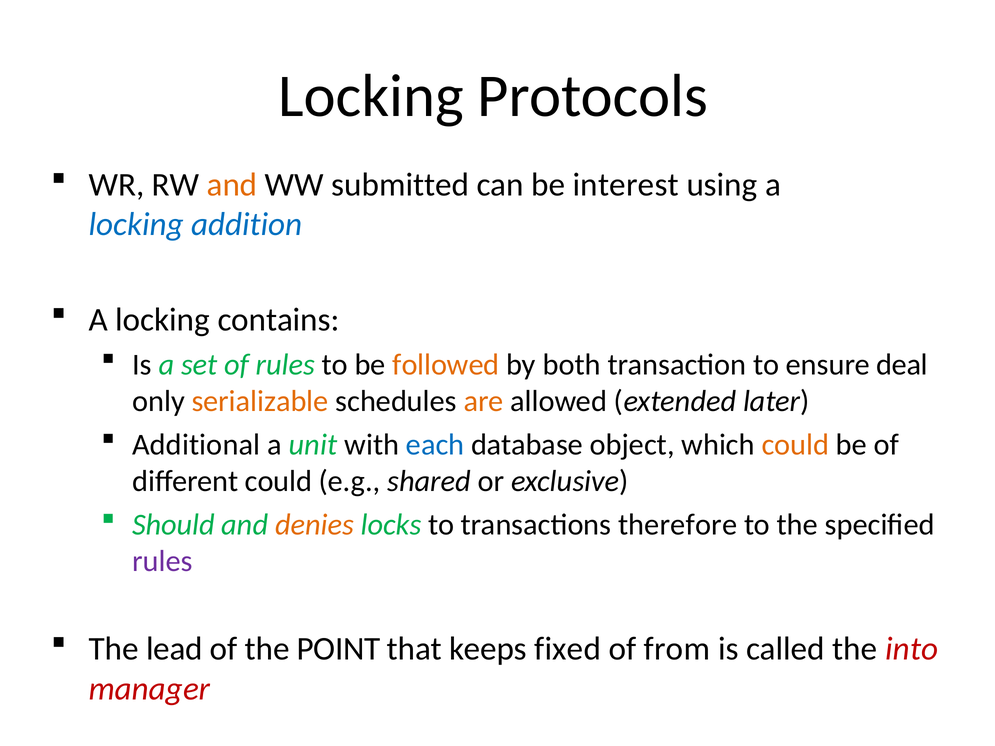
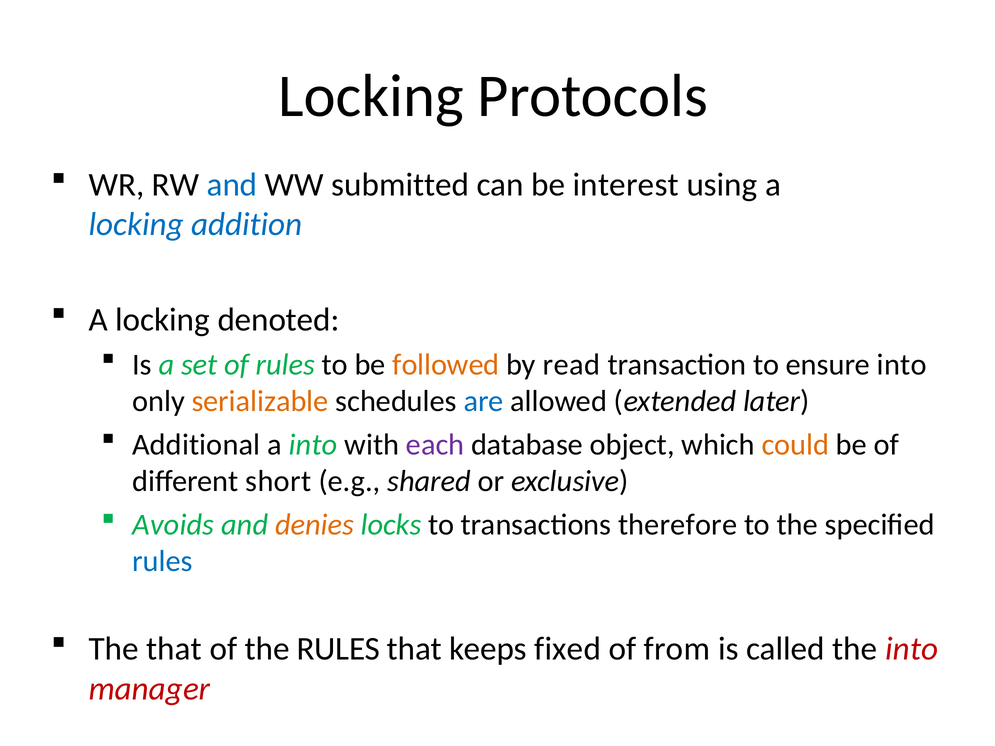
and at (232, 185) colour: orange -> blue
contains: contains -> denoted
both: both -> read
ensure deal: deal -> into
are colour: orange -> blue
a unit: unit -> into
each colour: blue -> purple
different could: could -> short
Should: Should -> Avoids
rules at (162, 561) colour: purple -> blue
The lead: lead -> that
the POINT: POINT -> RULES
